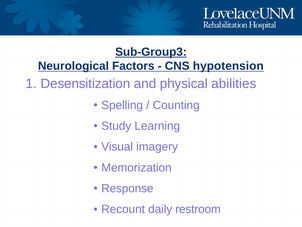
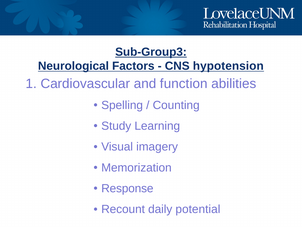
Desensitization: Desensitization -> Cardiovascular
physical: physical -> function
restroom: restroom -> potential
